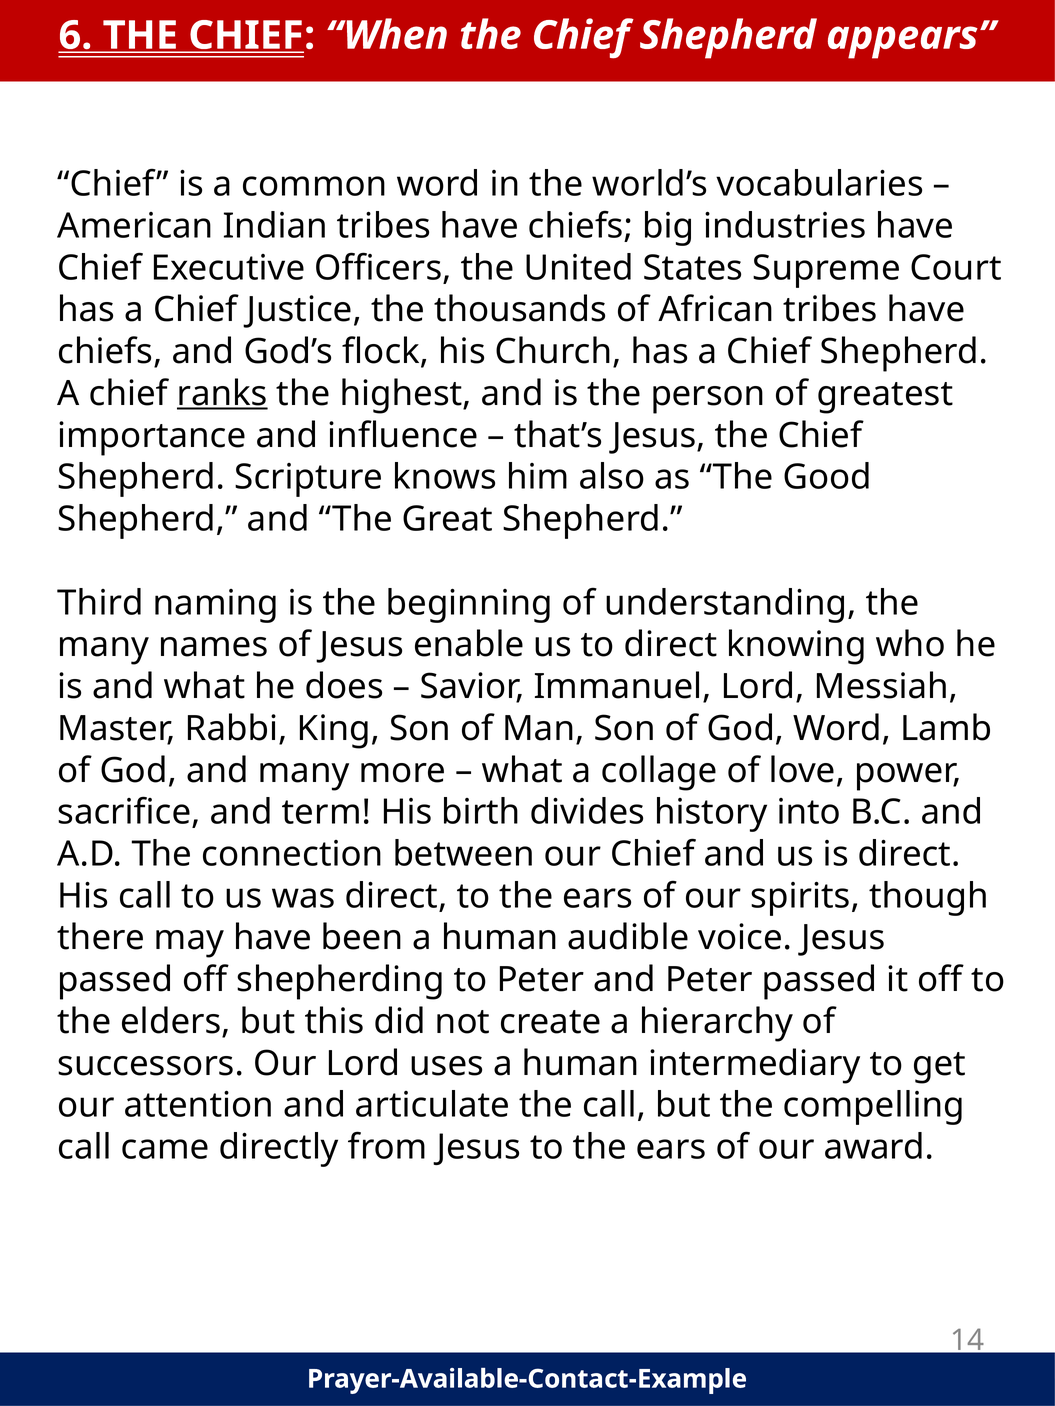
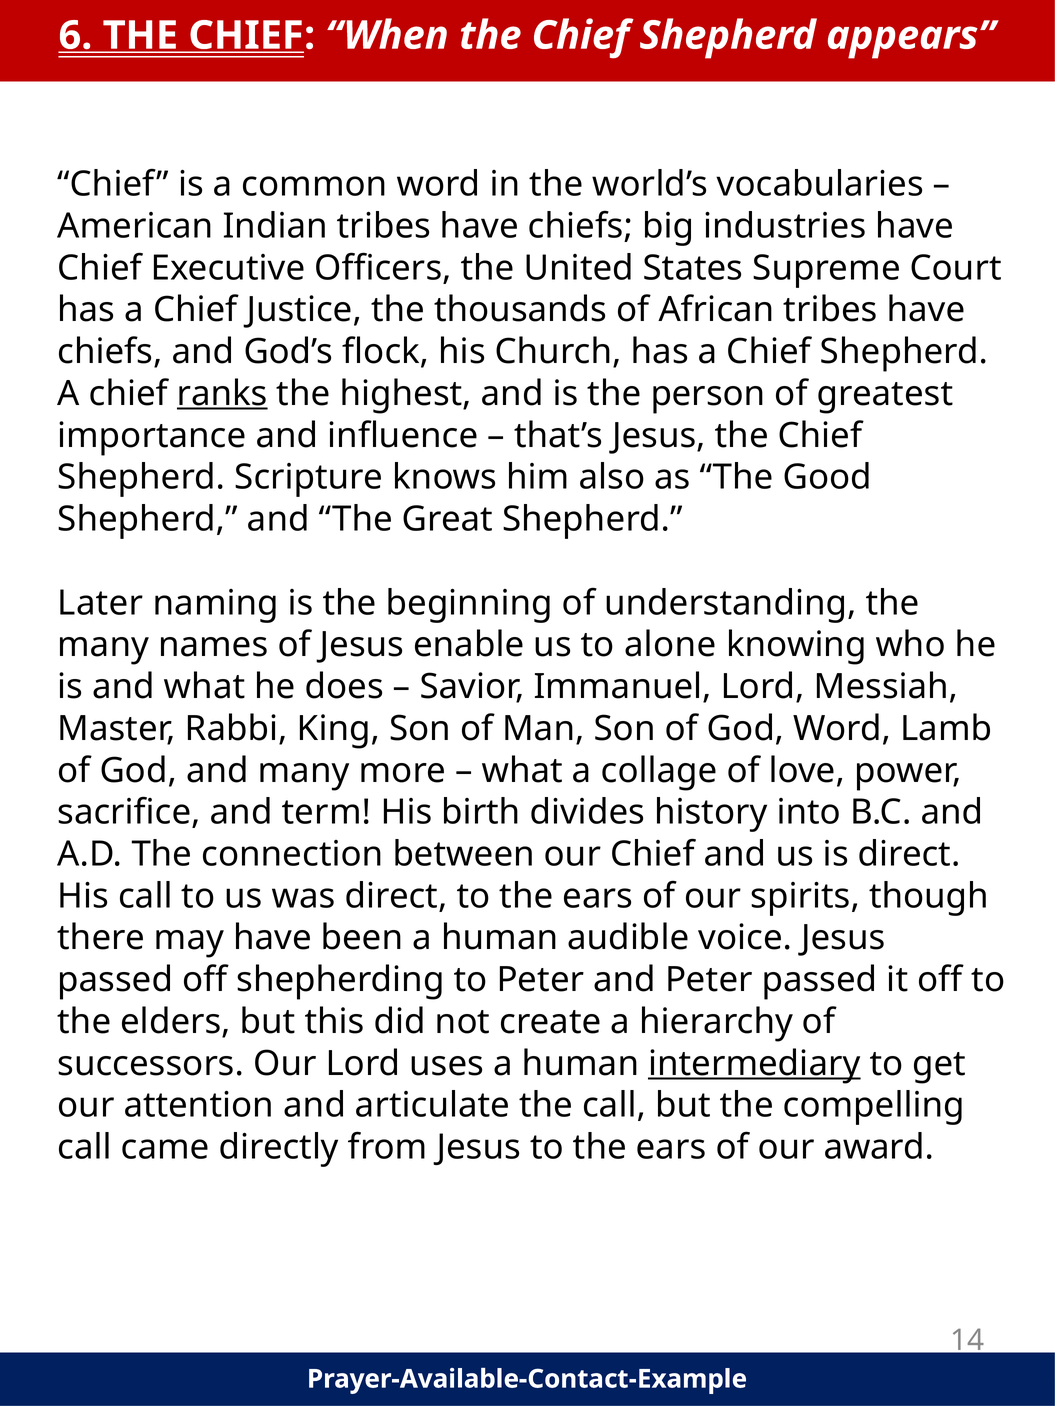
Third: Third -> Later
to direct: direct -> alone
intermediary underline: none -> present
